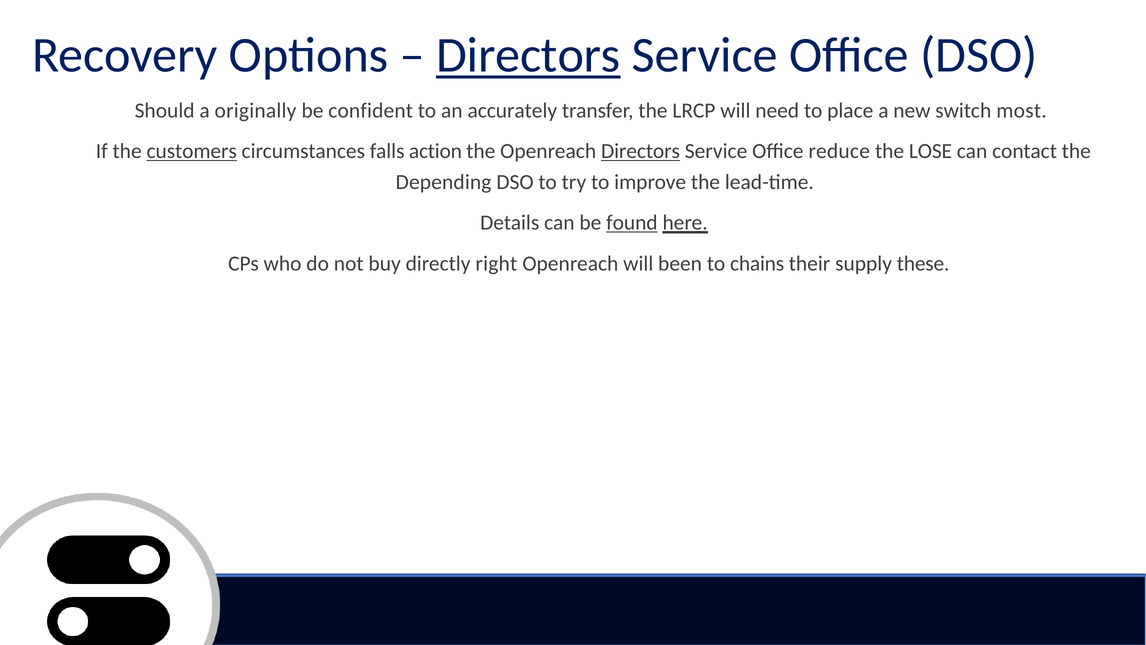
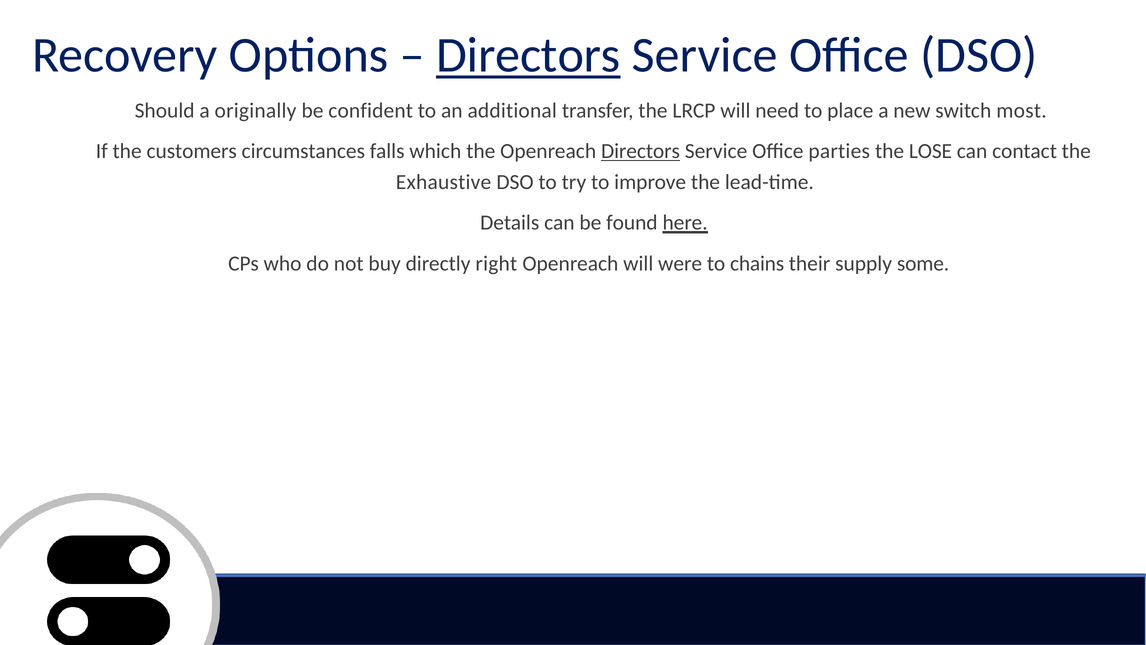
accurately: accurately -> additional
customers underline: present -> none
action: action -> which
reduce: reduce -> parties
Depending: Depending -> Exhaustive
found underline: present -> none
been: been -> were
these: these -> some
